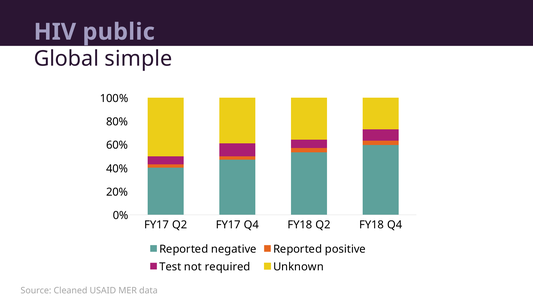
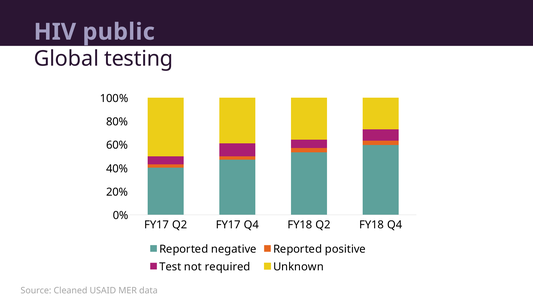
simple: simple -> testing
